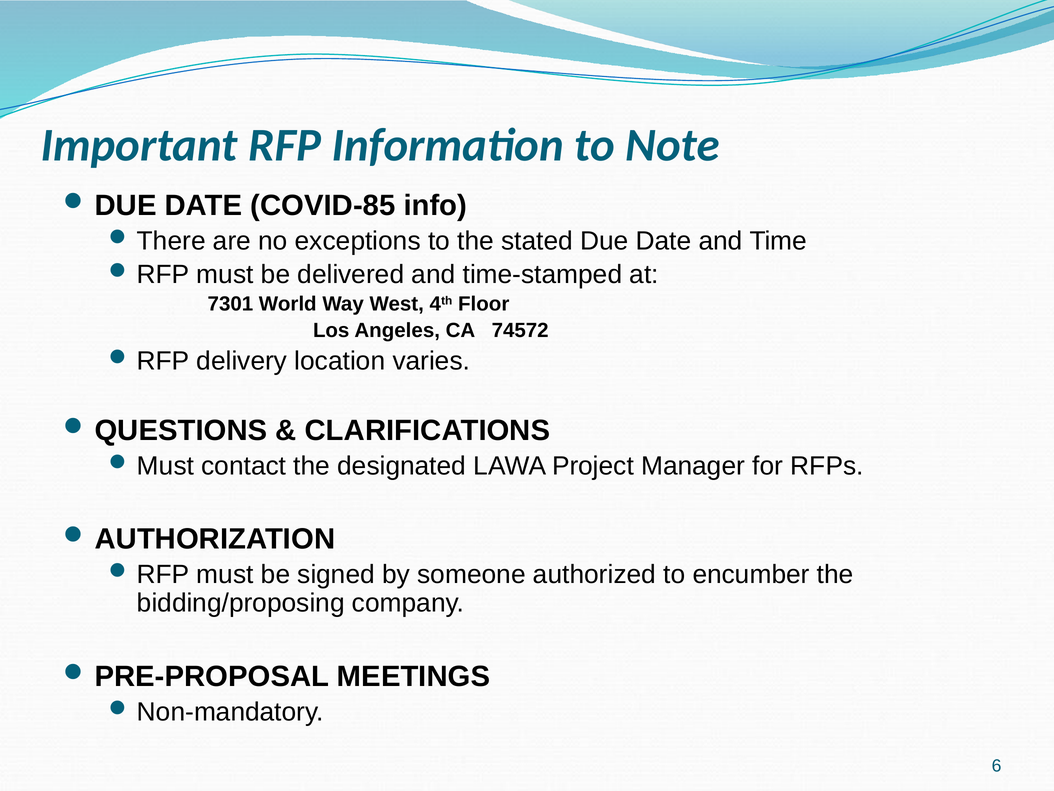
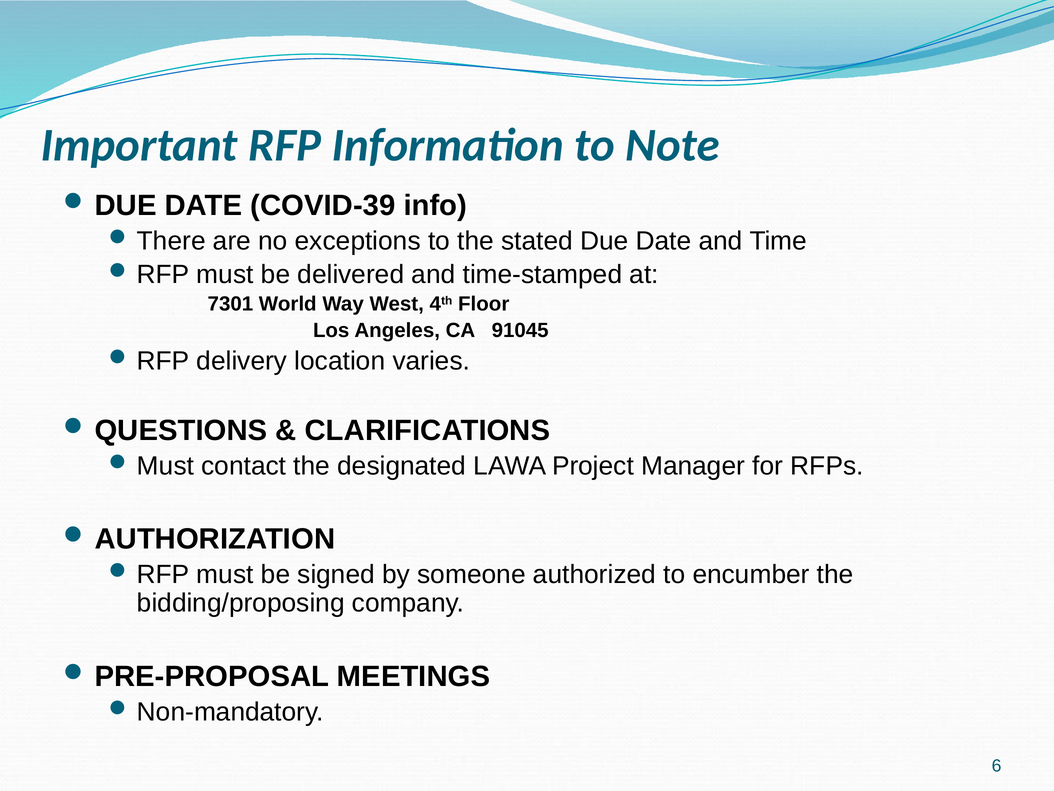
COVID-85: COVID-85 -> COVID-39
74572: 74572 -> 91045
